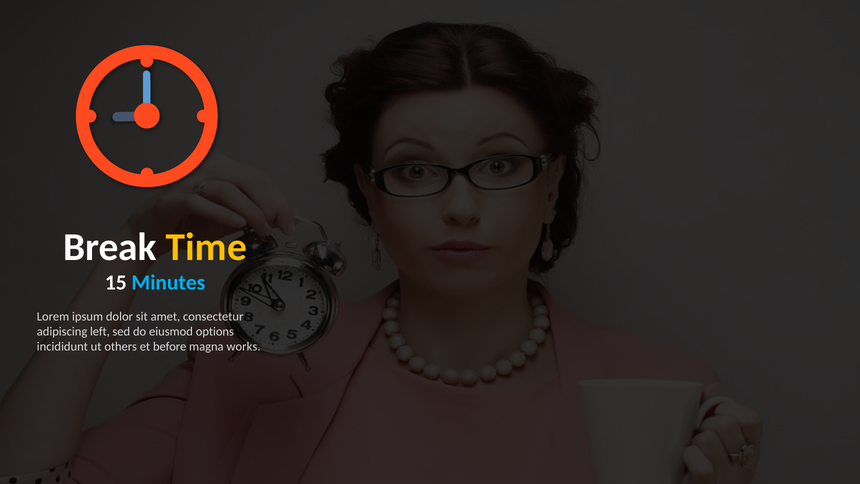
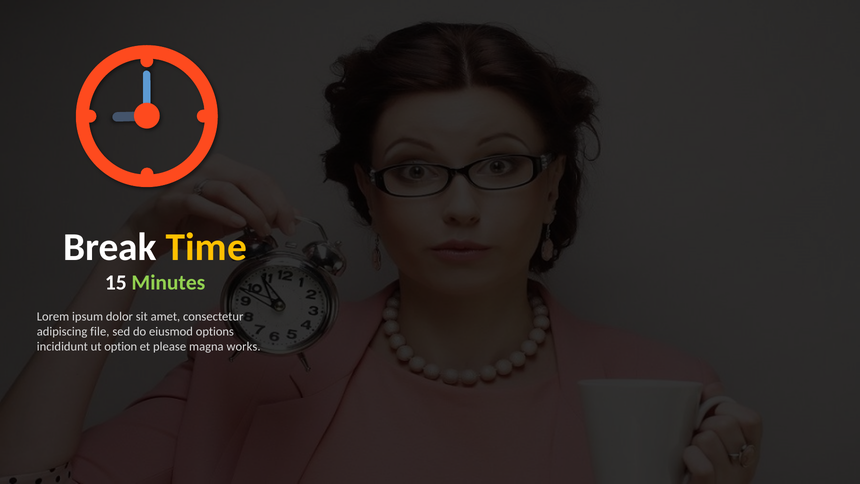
Minutes colour: light blue -> light green
left: left -> file
others: others -> option
before: before -> please
